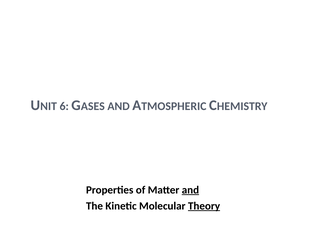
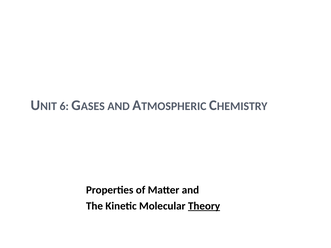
and at (190, 190) underline: present -> none
